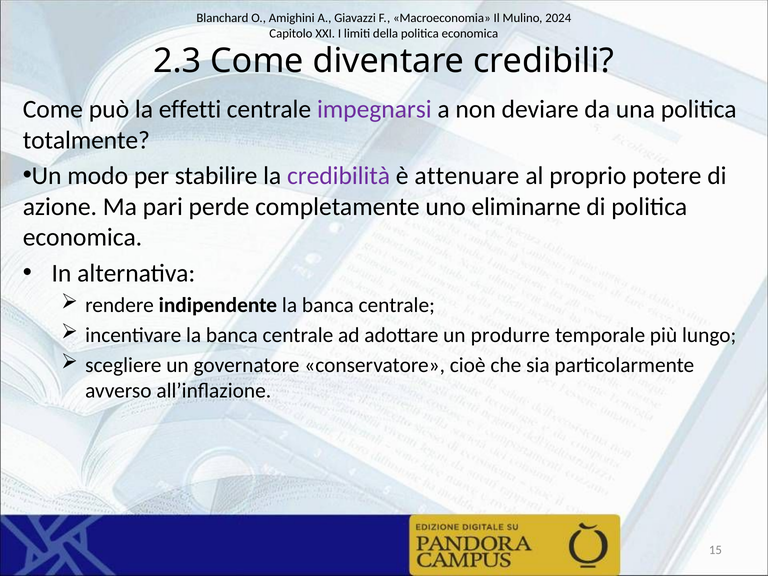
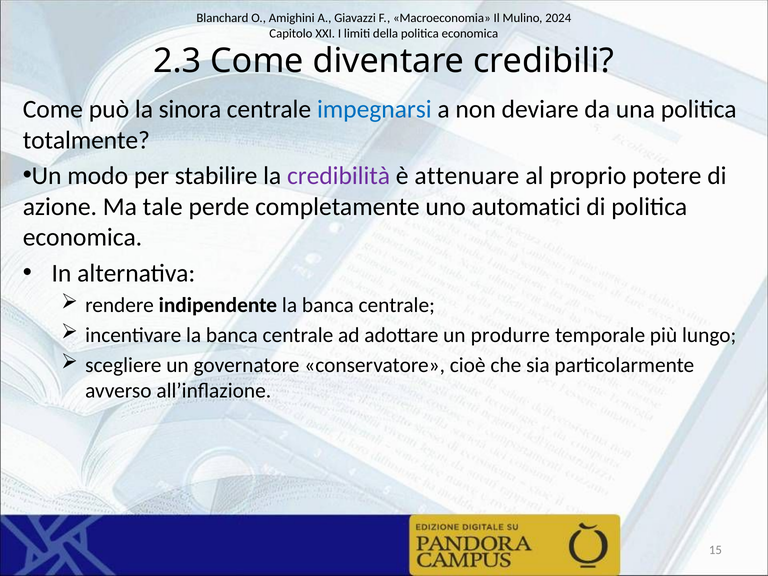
effetti: effetti -> sinora
impegnarsi colour: purple -> blue
pari: pari -> tale
eliminarne: eliminarne -> automatici
